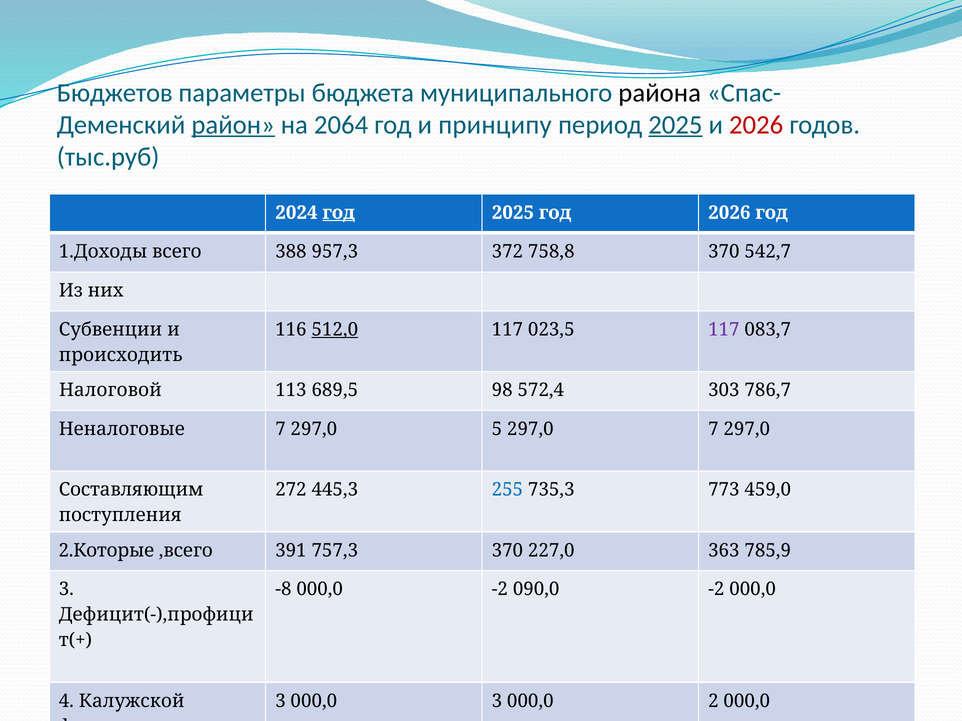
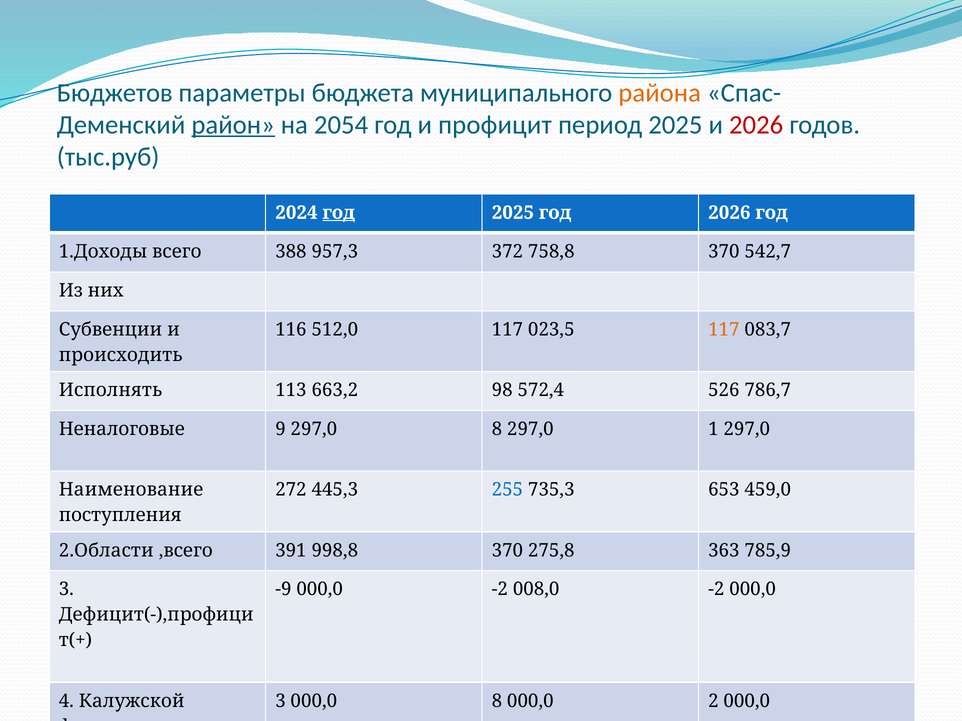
района colour: black -> orange
2064: 2064 -> 2054
принципу: принципу -> профицит
2025 at (675, 125) underline: present -> none
512,0 underline: present -> none
117 at (724, 330) colour: purple -> orange
Налоговой: Налоговой -> Исполнять
689,5: 689,5 -> 663,2
303: 303 -> 526
Неналоговые 7: 7 -> 9
297,0 5: 5 -> 8
297,0 7: 7 -> 1
Составляющим: Составляющим -> Наименование
773: 773 -> 653
2.Которые: 2.Которые -> 2.Области
757,3: 757,3 -> 998,8
227,0: 227,0 -> 275,8
-8: -8 -> -9
090,0: 090,0 -> 008,0
000,0 3: 3 -> 8
